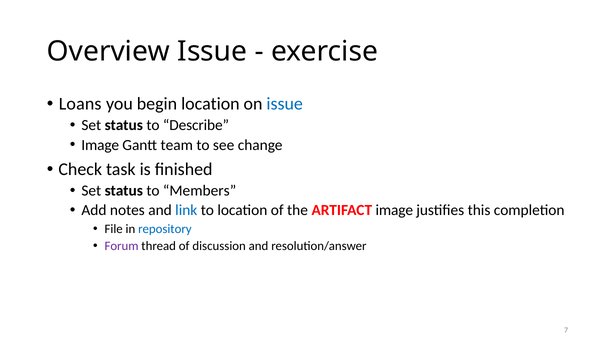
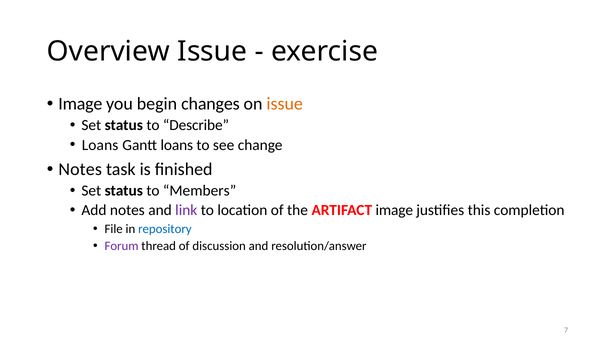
Loans at (80, 104): Loans -> Image
begin location: location -> changes
issue at (285, 104) colour: blue -> orange
Image at (100, 145): Image -> Loans
Gantt team: team -> loans
Check at (80, 169): Check -> Notes
link colour: blue -> purple
